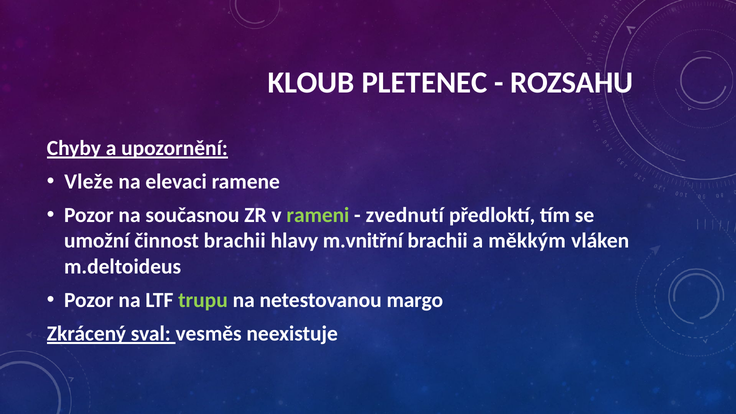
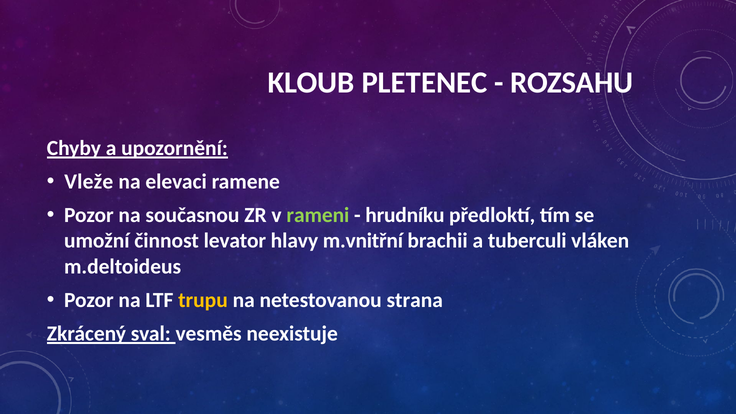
zvednutí: zvednutí -> hrudníku
činnost brachii: brachii -> levator
měkkým: měkkým -> tuberculi
trupu colour: light green -> yellow
margo: margo -> strana
